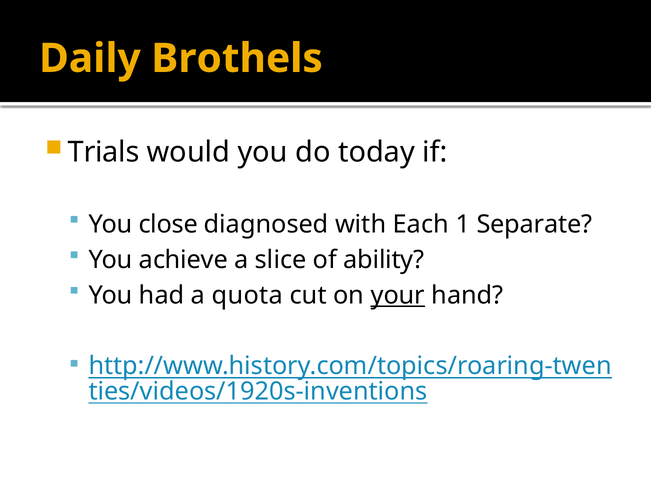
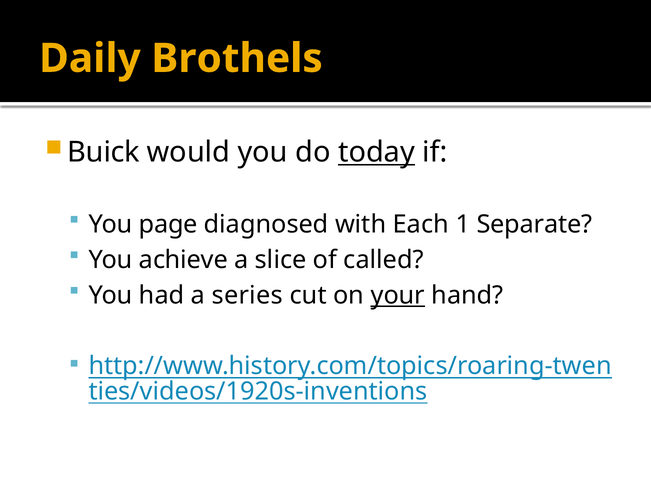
Trials: Trials -> Buick
today underline: none -> present
close: close -> page
ability: ability -> called
quota: quota -> series
